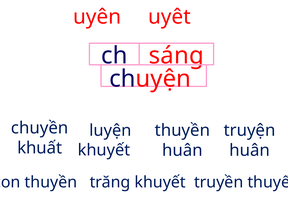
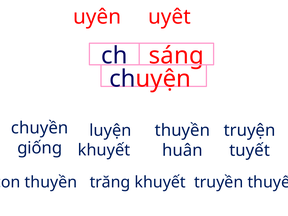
khuất: khuất -> giống
huân at (250, 150): huân -> tuyết
